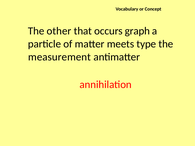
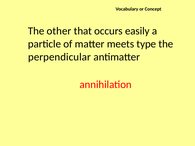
graph: graph -> easily
measurement: measurement -> perpendicular
